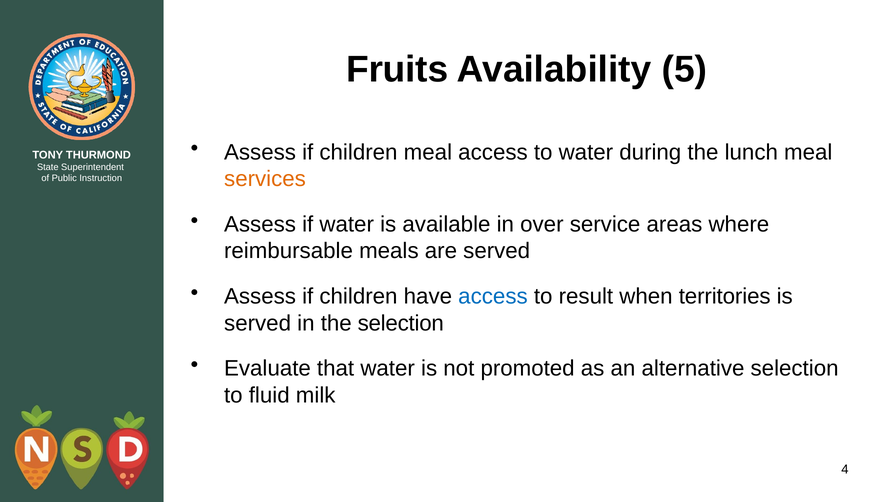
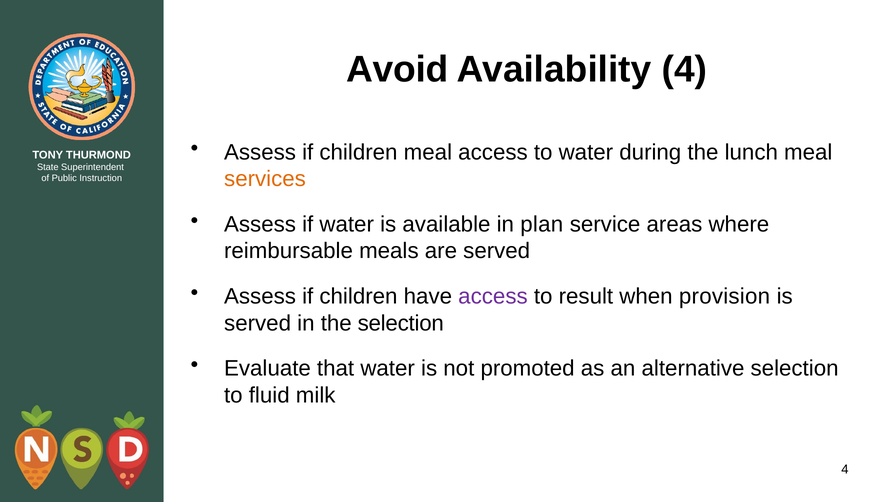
Fruits: Fruits -> Avoid
Availability 5: 5 -> 4
over: over -> plan
access at (493, 296) colour: blue -> purple
territories: territories -> provision
